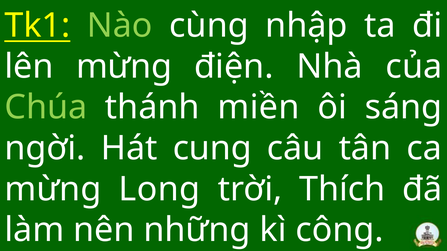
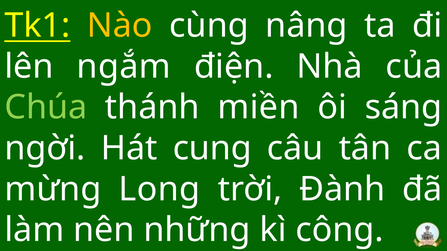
Nào colour: light green -> yellow
nhập: nhập -> nâng
lên mừng: mừng -> ngắm
Thích: Thích -> Đành
